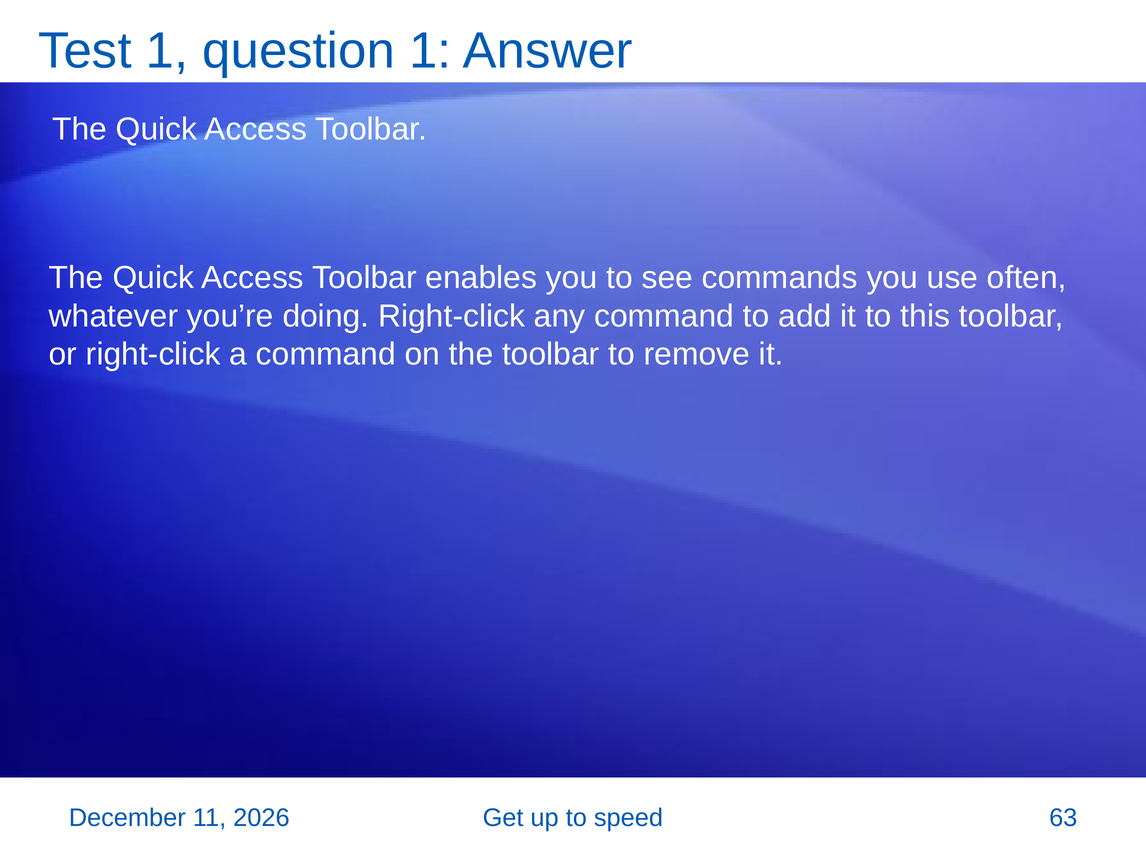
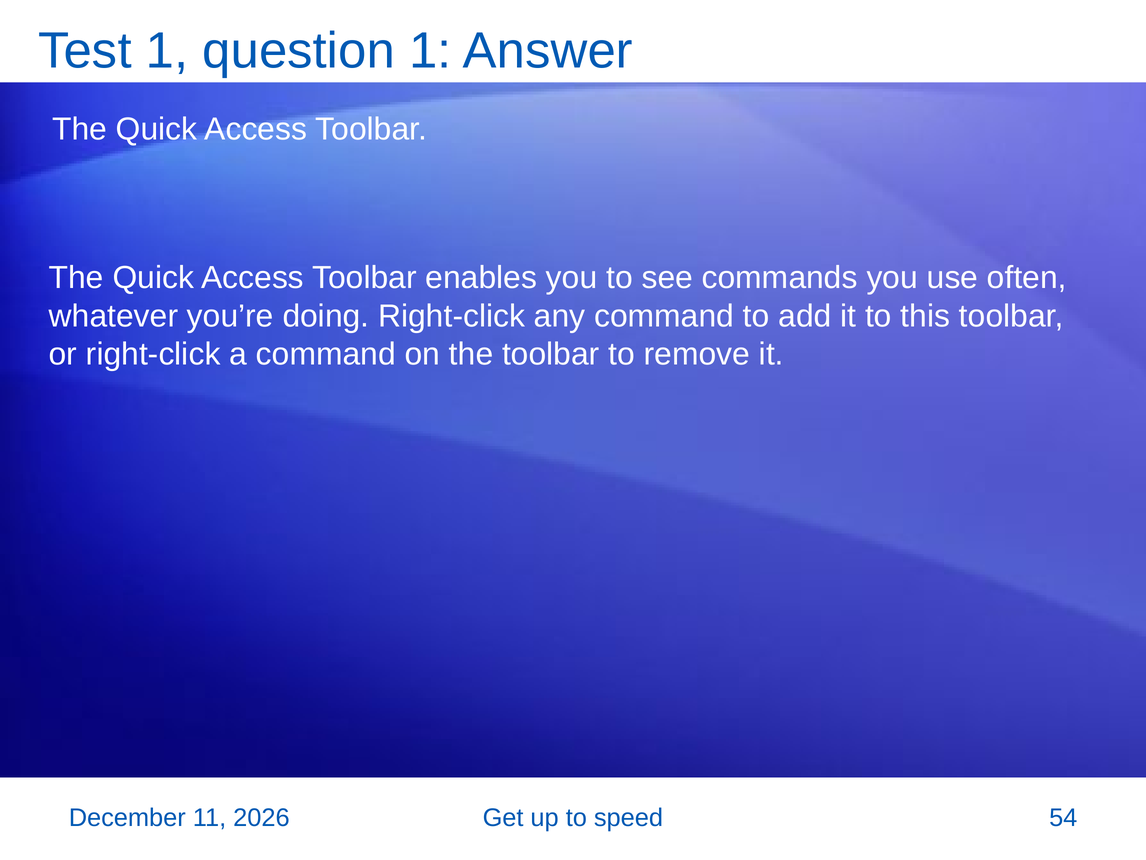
63: 63 -> 54
